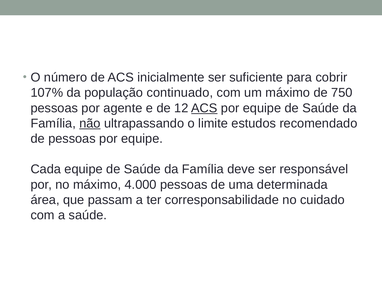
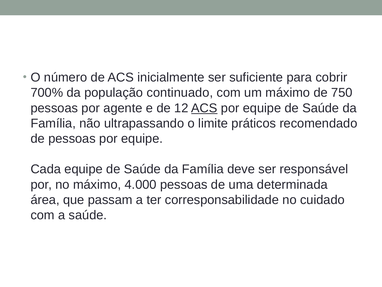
107%: 107% -> 700%
não underline: present -> none
estudos: estudos -> práticos
